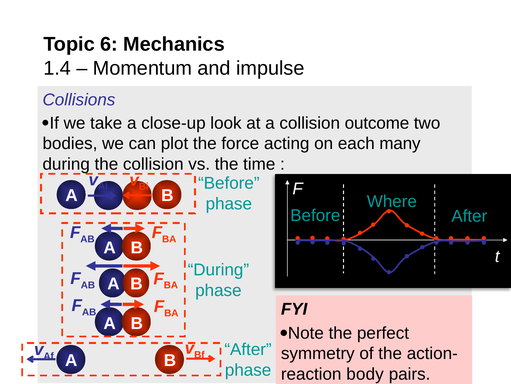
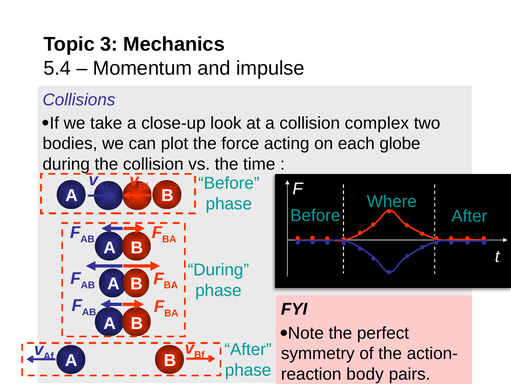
6: 6 -> 3
1.4: 1.4 -> 5.4
outcome: outcome -> complex
many: many -> globe
